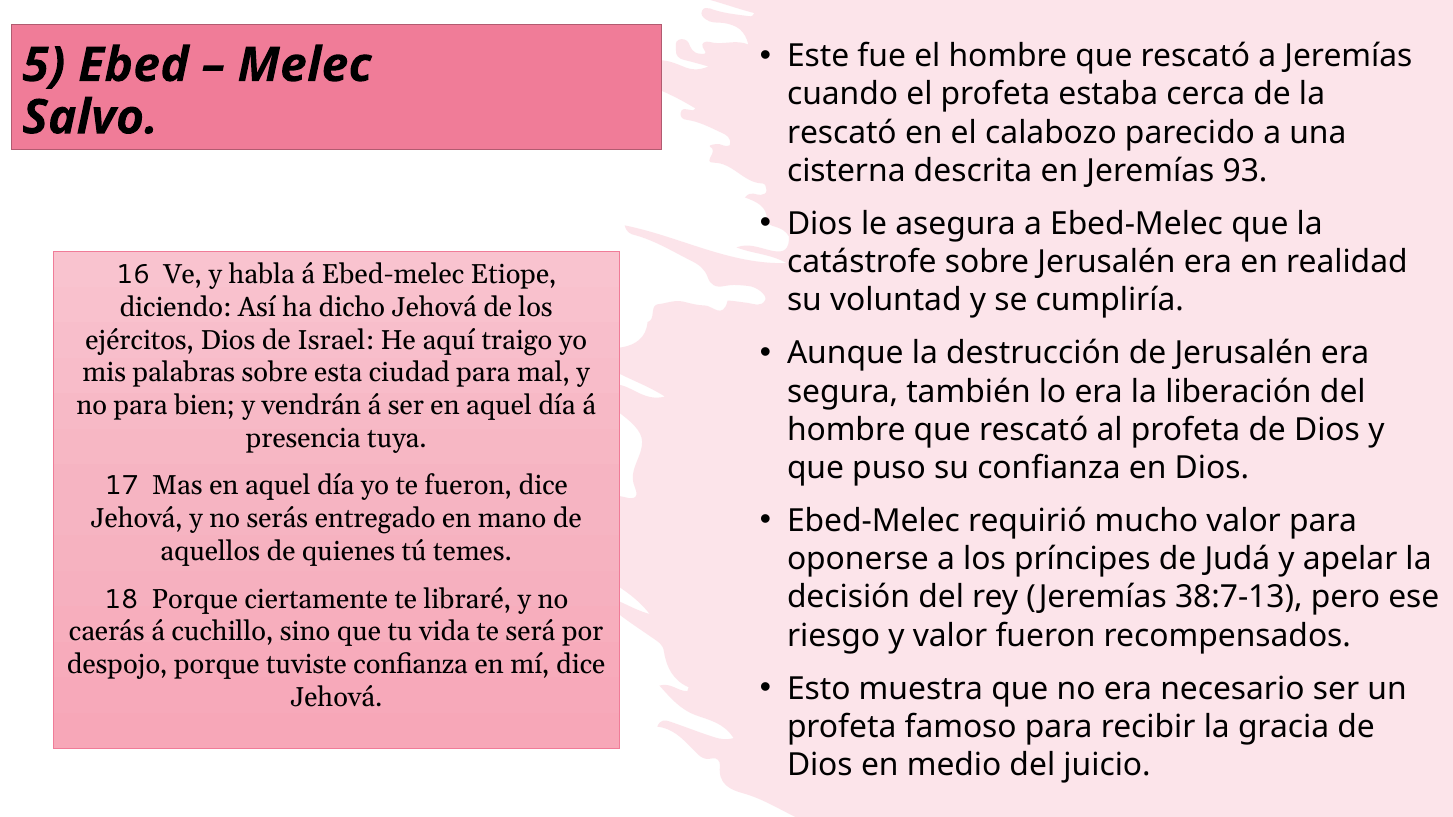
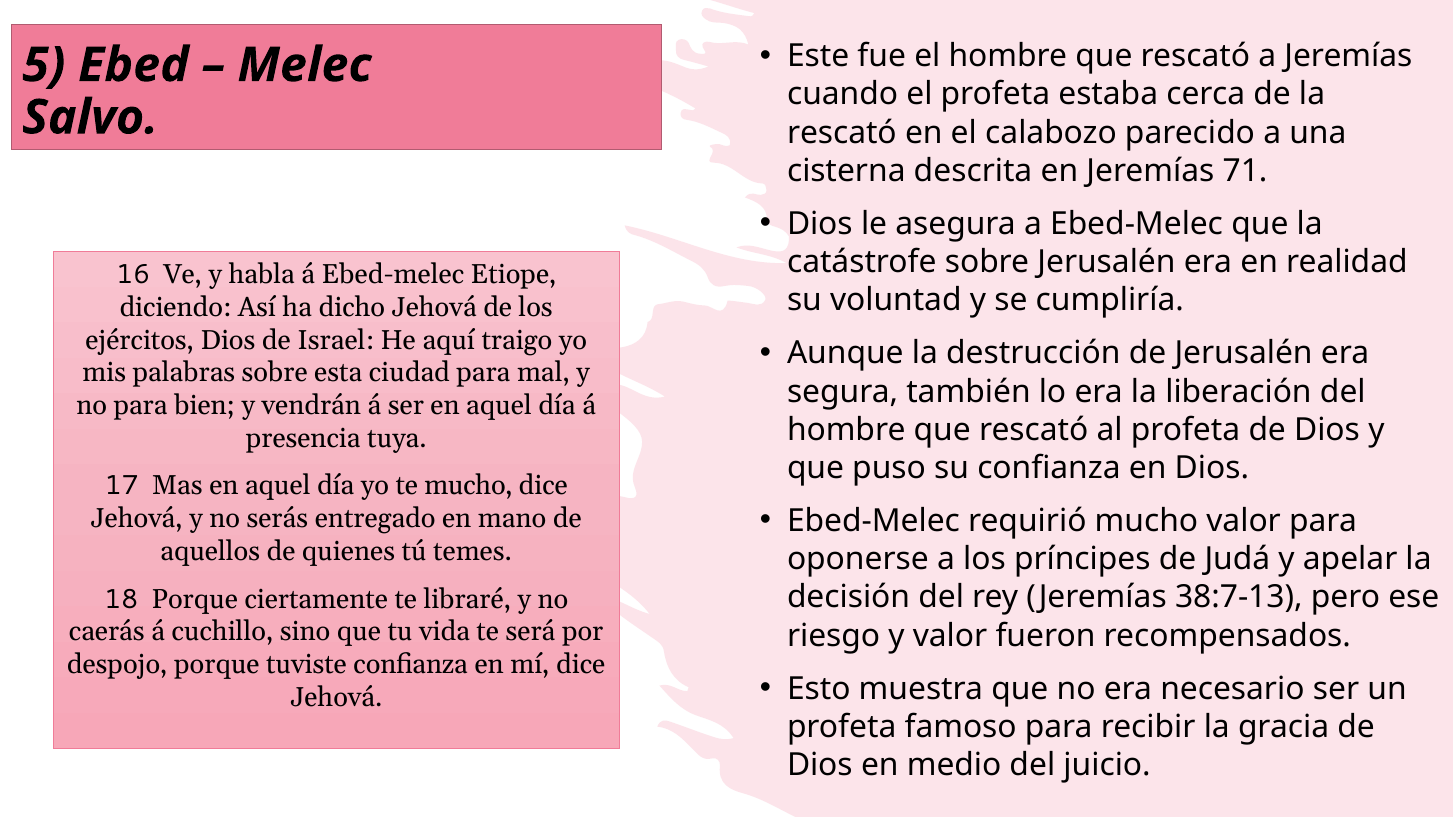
93: 93 -> 71
te fueron: fueron -> mucho
